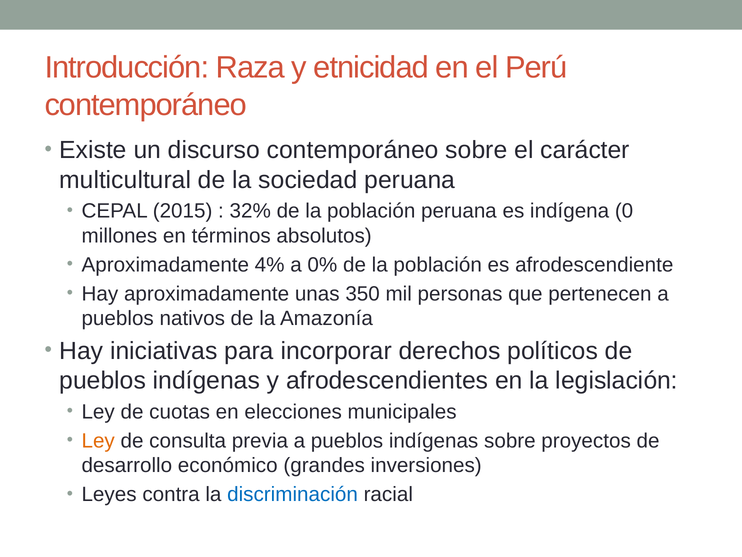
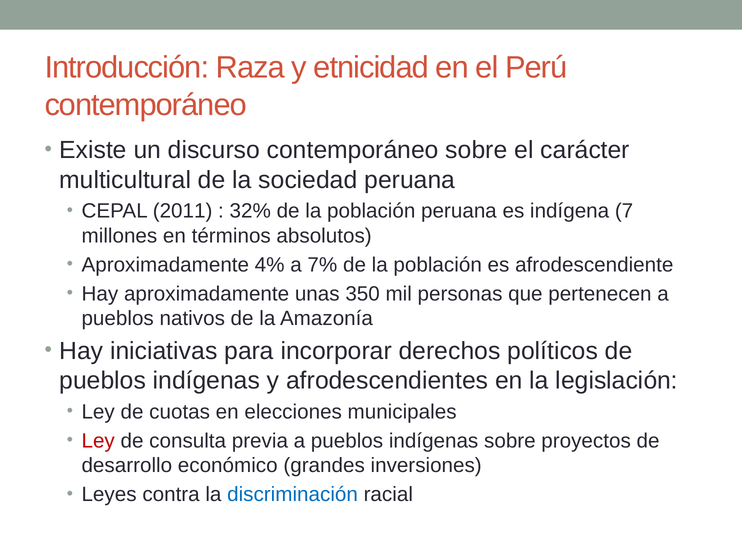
2015: 2015 -> 2011
0: 0 -> 7
0%: 0% -> 7%
Ley at (98, 440) colour: orange -> red
